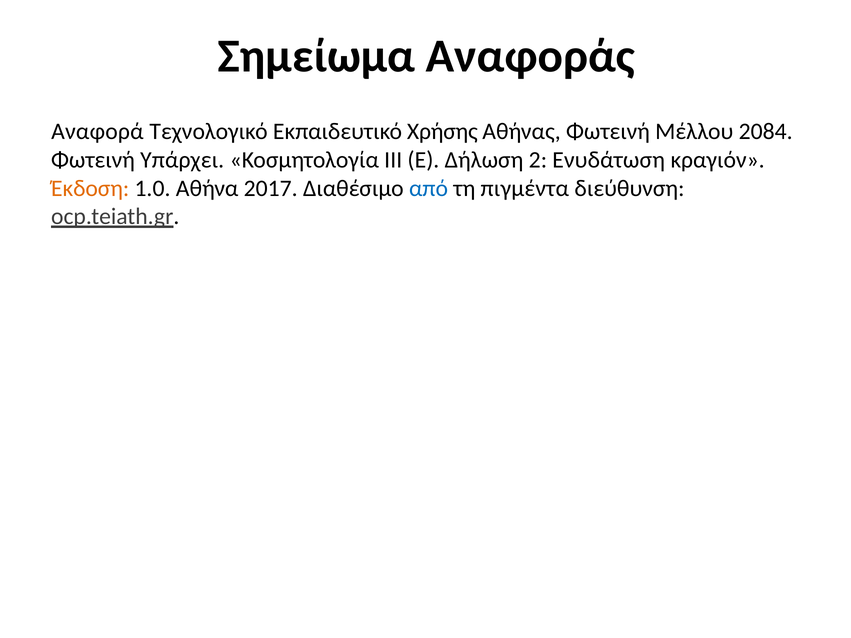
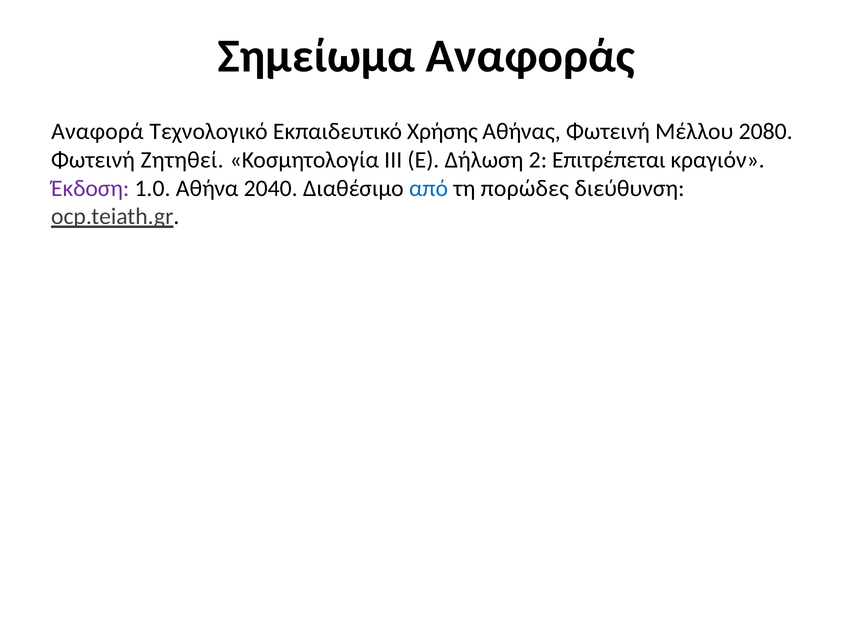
2084: 2084 -> 2080
Υπάρχει: Υπάρχει -> Ζητηθεί
Ενυδάτωση: Ενυδάτωση -> Επιτρέπεται
Έκδοση colour: orange -> purple
2017: 2017 -> 2040
πιγμέντα: πιγμέντα -> πορώδες
